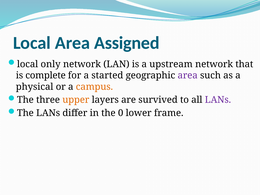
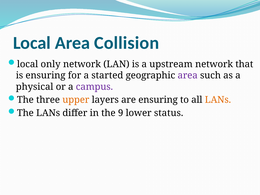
Assigned: Assigned -> Collision
is complete: complete -> ensuring
campus colour: orange -> purple
are survived: survived -> ensuring
LANs at (218, 100) colour: purple -> orange
0: 0 -> 9
frame: frame -> status
